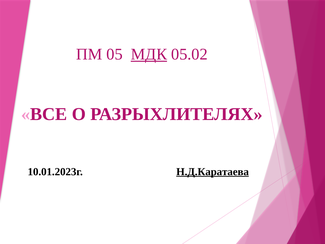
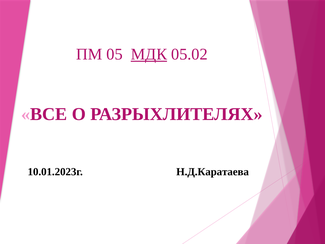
Н.Д.Каратаева underline: present -> none
